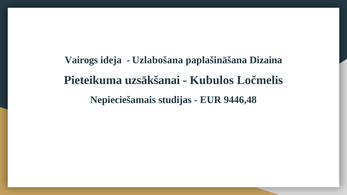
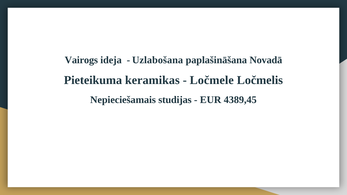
Dizaina: Dizaina -> Novadā
uzsākšanai: uzsākšanai -> keramikas
Kubulos: Kubulos -> Ločmele
9446,48: 9446,48 -> 4389,45
